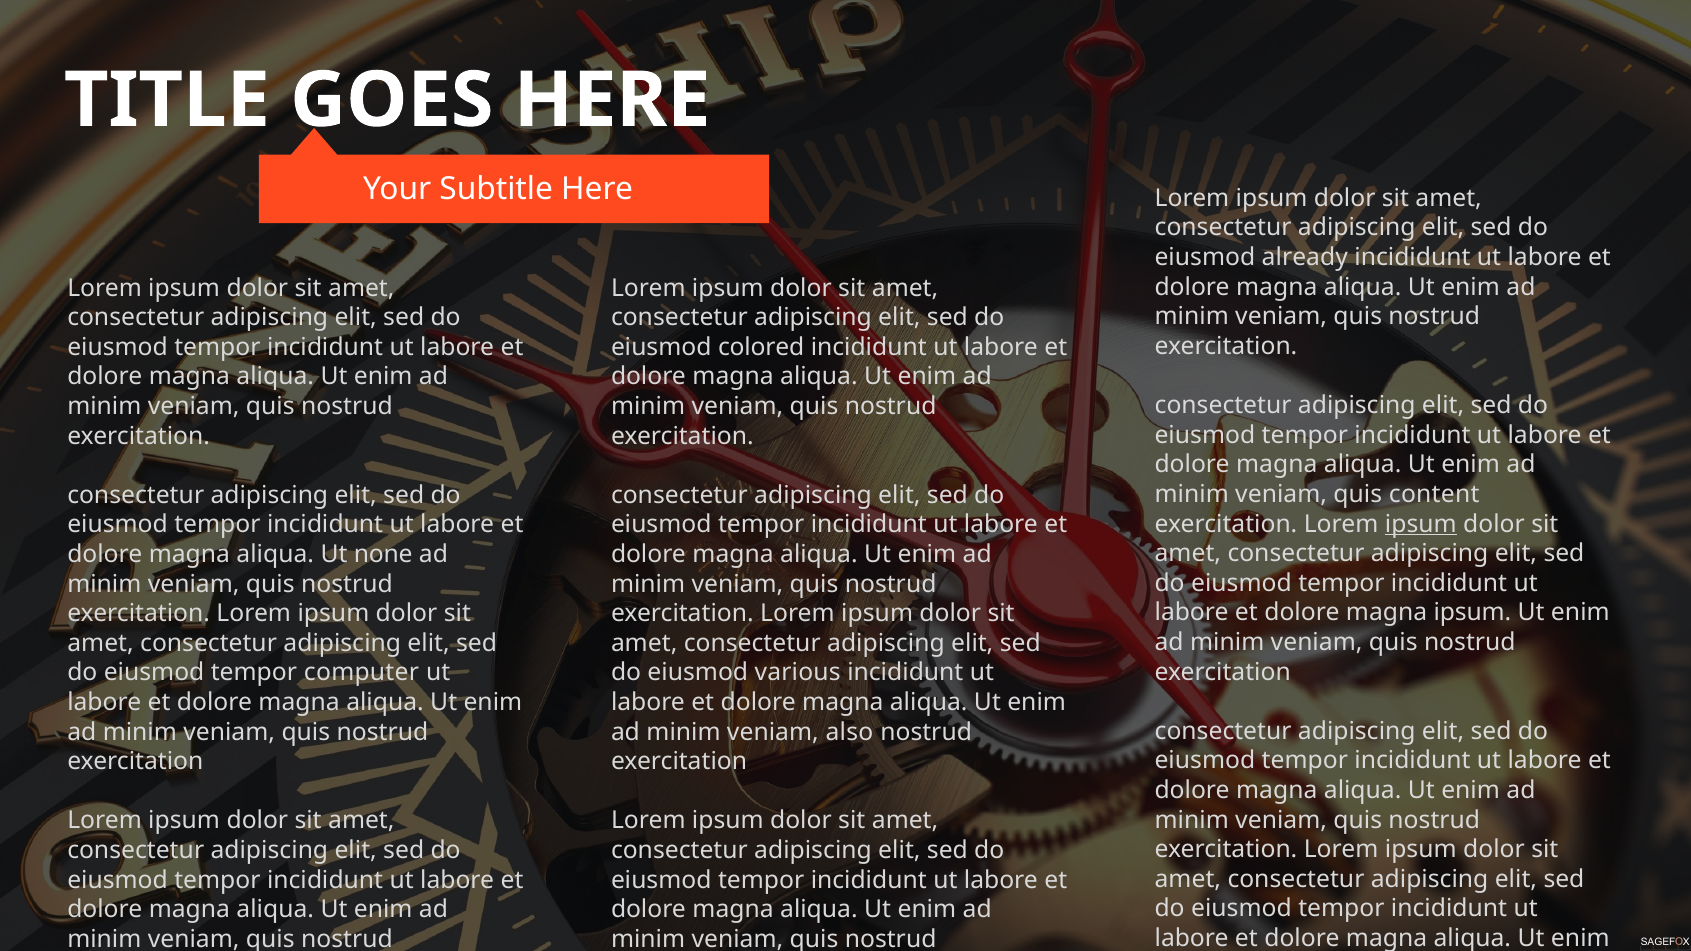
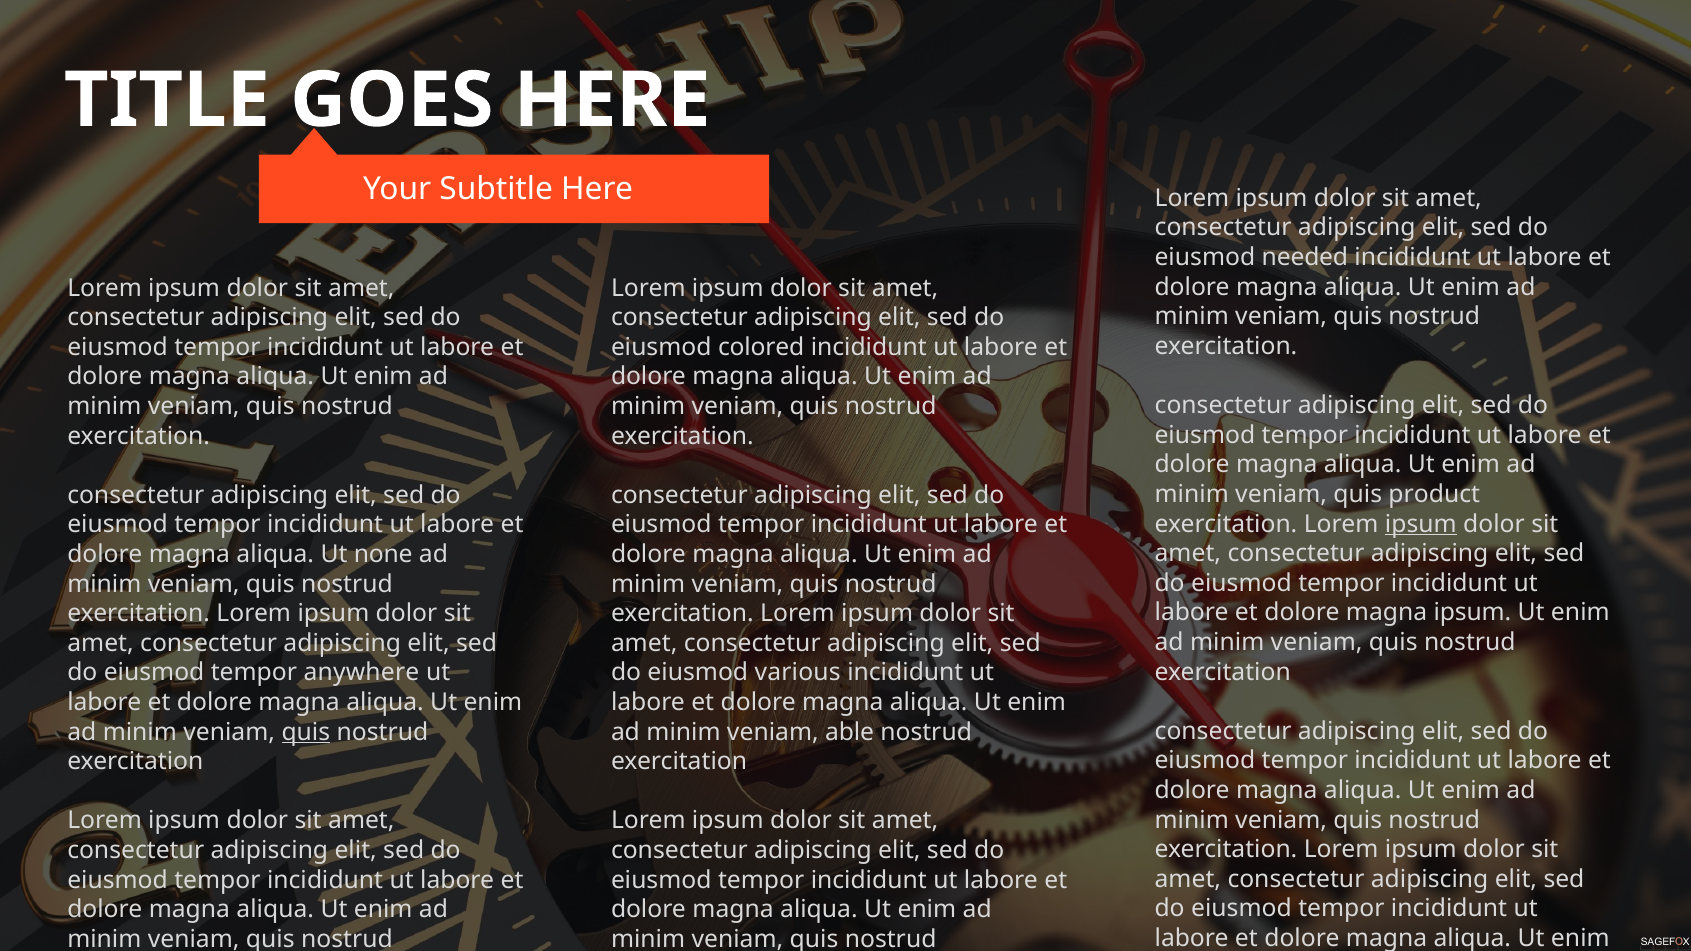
already: already -> needed
content: content -> product
computer: computer -> anywhere
quis at (306, 732) underline: none -> present
also: also -> able
